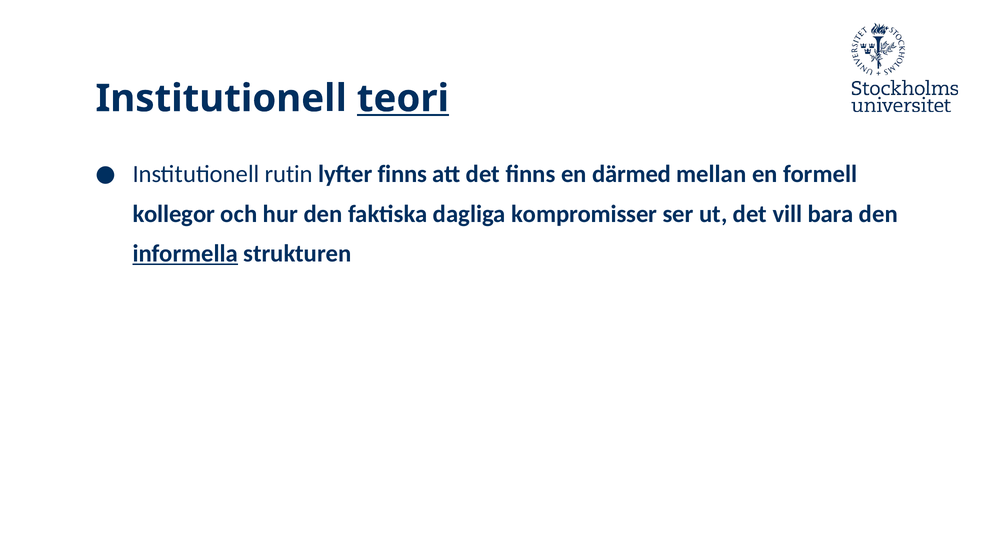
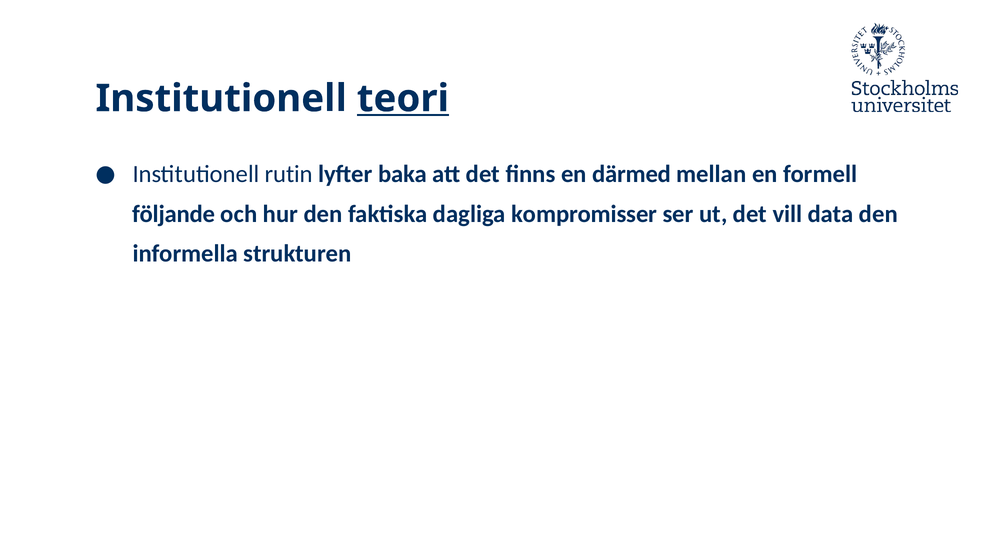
lyfter finns: finns -> baka
kollegor: kollegor -> följande
bara: bara -> data
informella underline: present -> none
